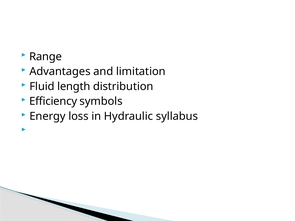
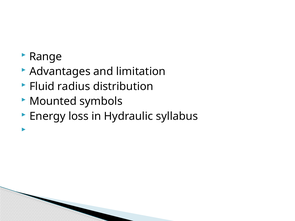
length: length -> radius
Efficiency: Efficiency -> Mounted
